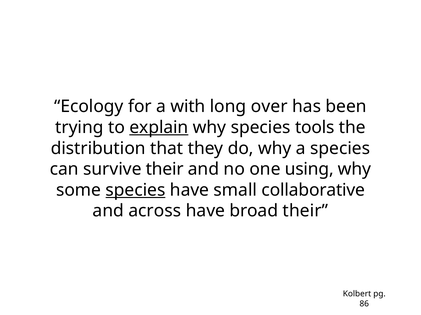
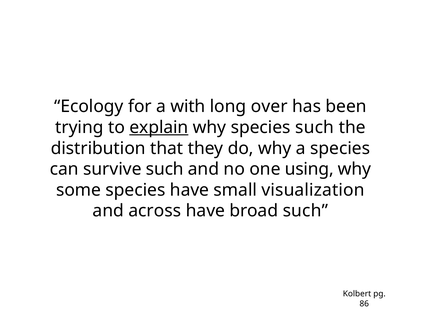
species tools: tools -> such
survive their: their -> such
species at (135, 190) underline: present -> none
collaborative: collaborative -> visualization
broad their: their -> such
